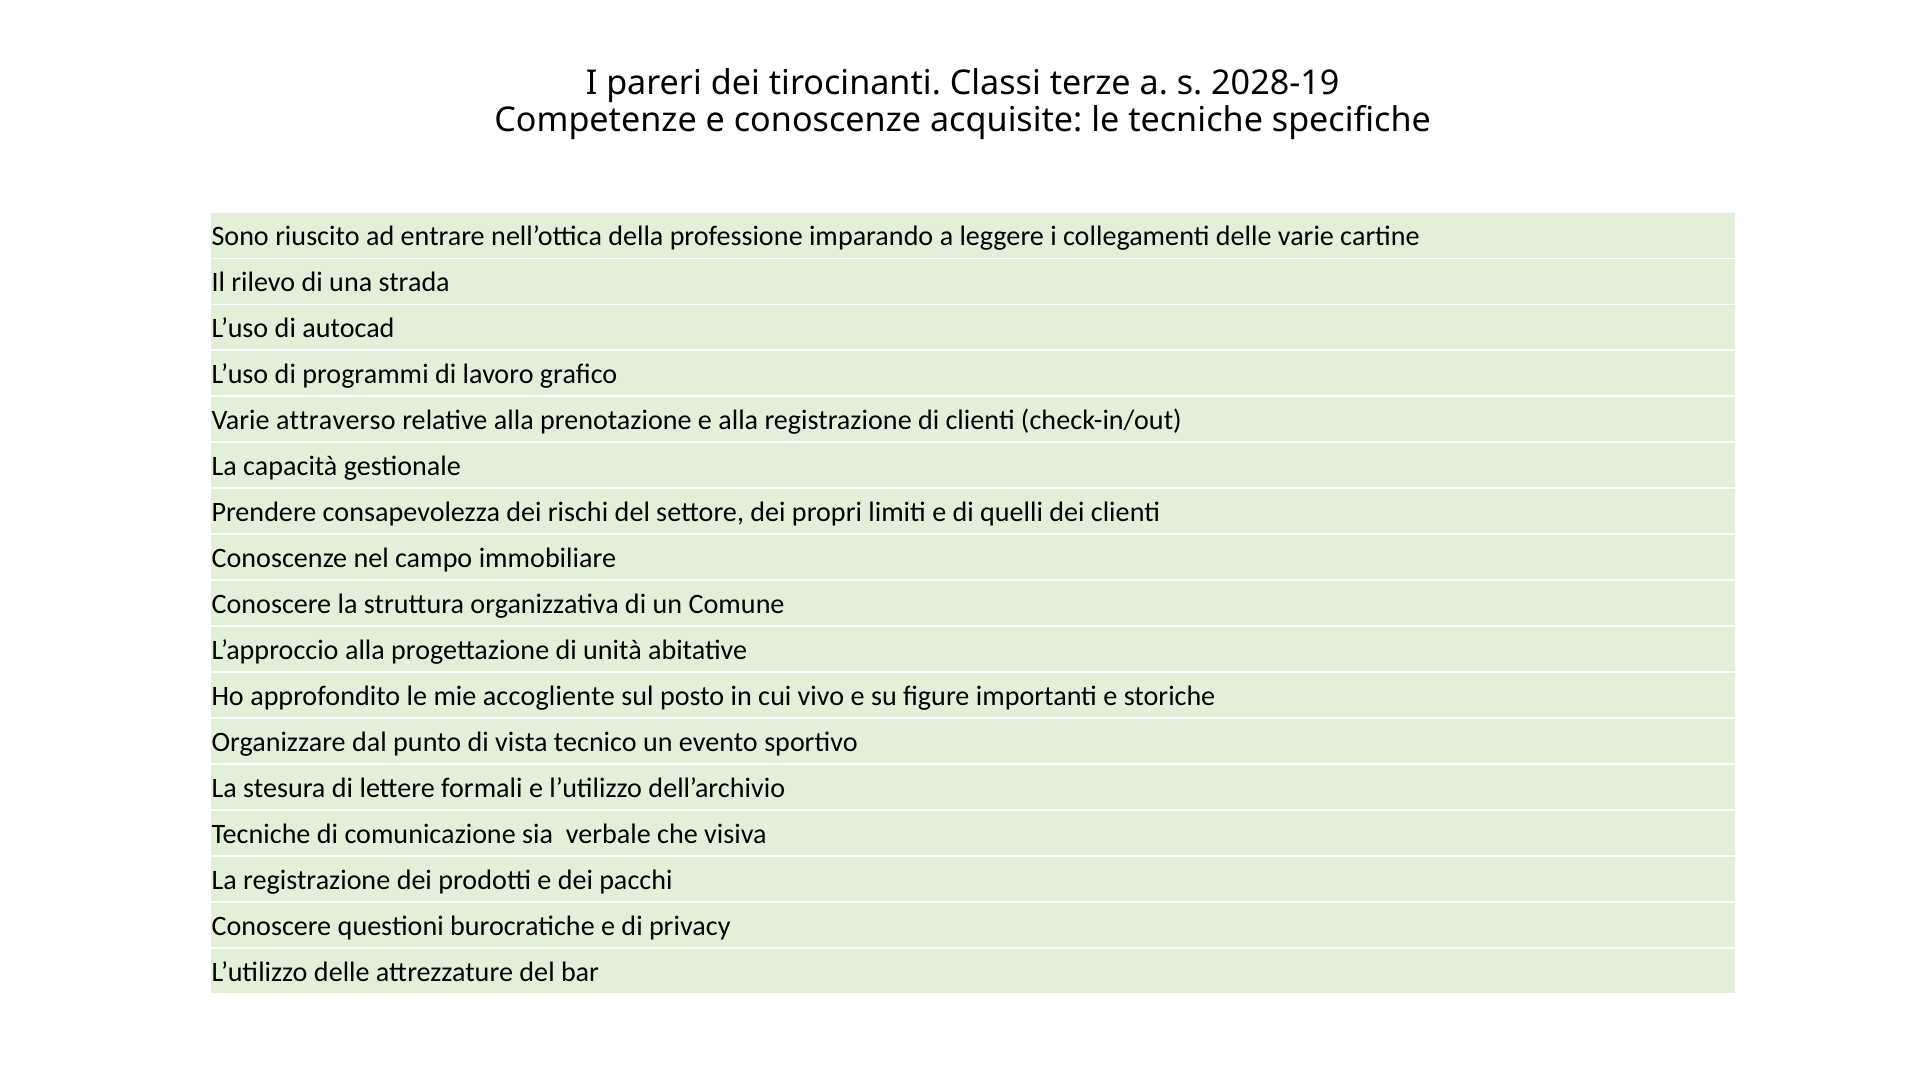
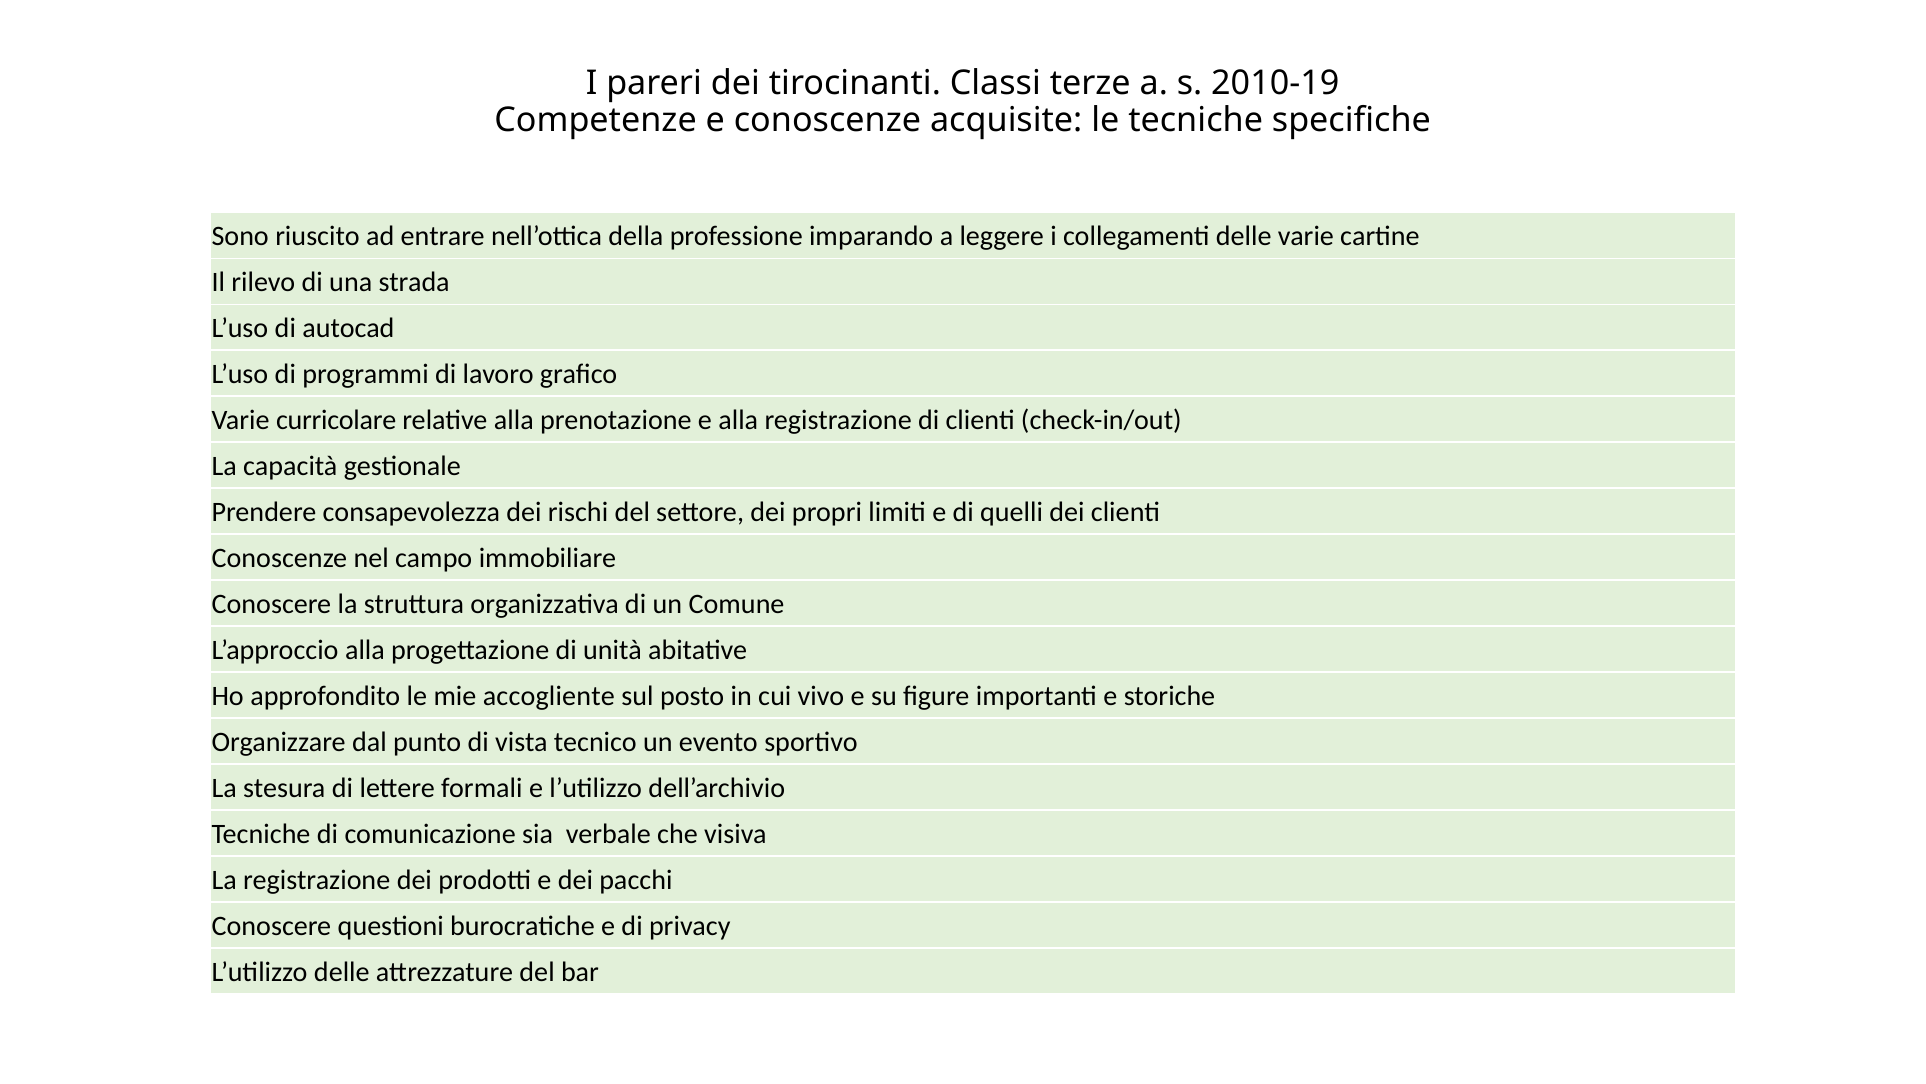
2028-19: 2028-19 -> 2010-19
attraverso: attraverso -> curricolare
